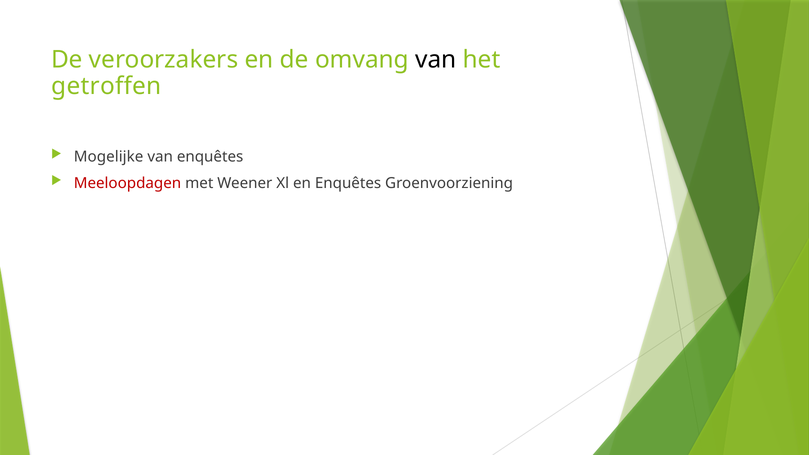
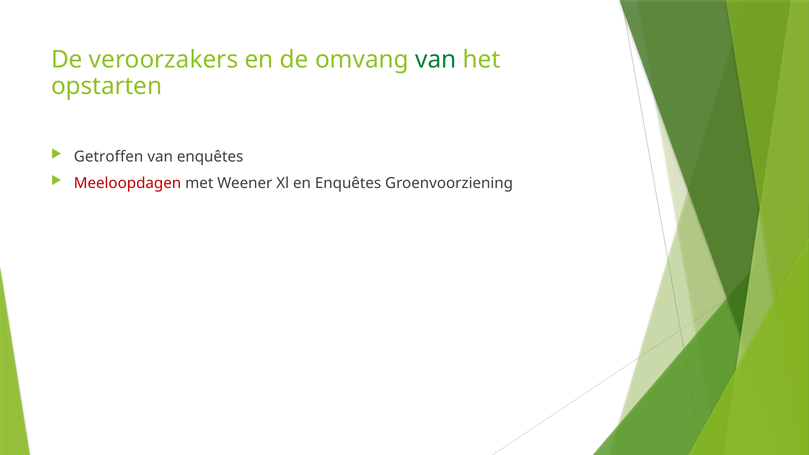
van at (436, 60) colour: black -> green
getroffen: getroffen -> opstarten
Mogelijke: Mogelijke -> Getroffen
